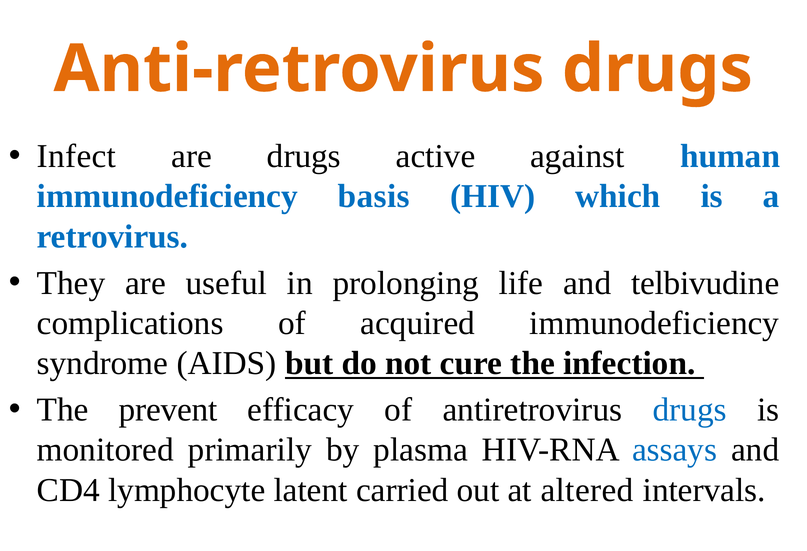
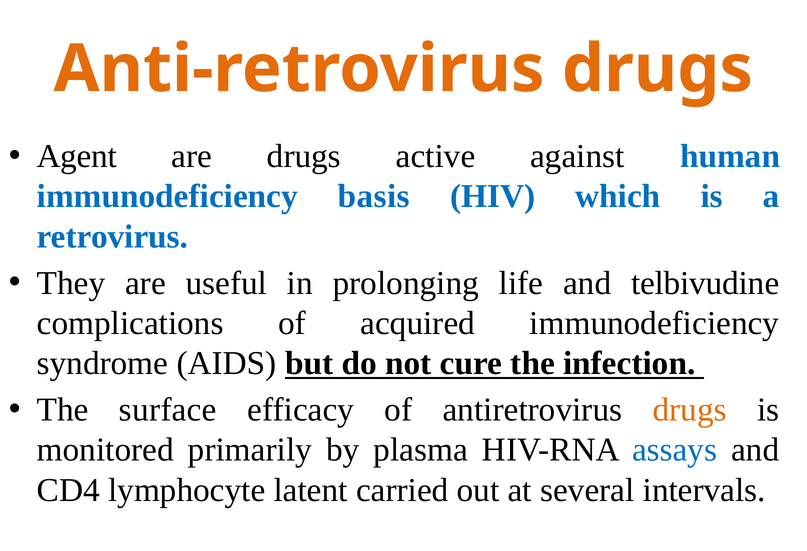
Infect: Infect -> Agent
prevent: prevent -> surface
drugs at (690, 410) colour: blue -> orange
altered: altered -> several
